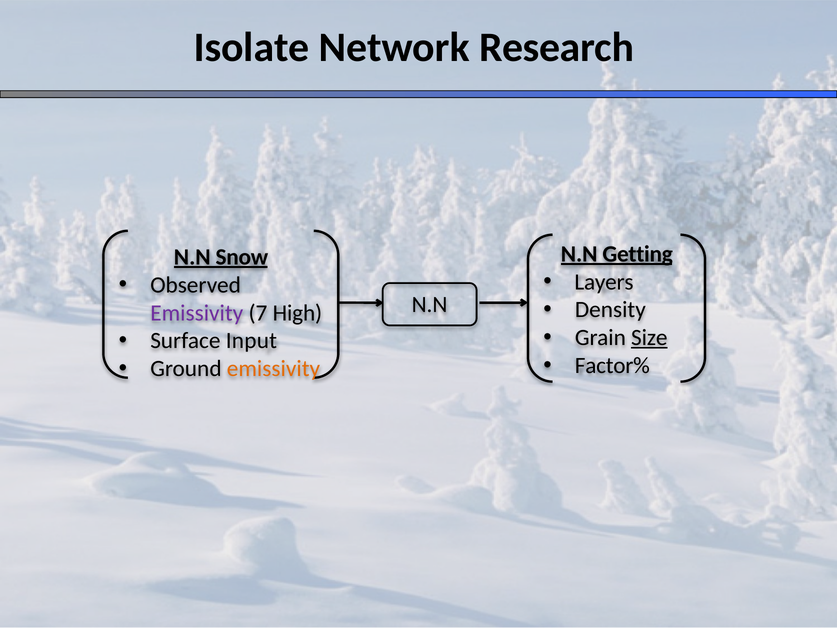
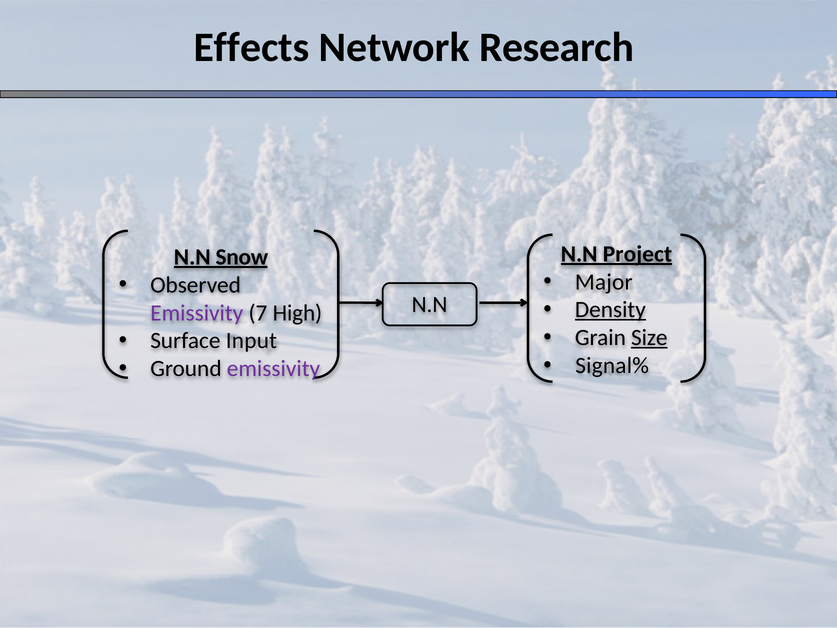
Isolate: Isolate -> Effects
Getting: Getting -> Project
Layers: Layers -> Major
Density underline: none -> present
Factor%: Factor% -> Signal%
emissivity at (273, 369) colour: orange -> purple
